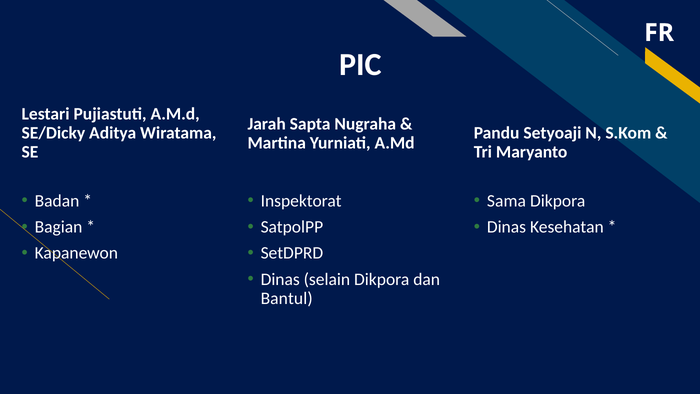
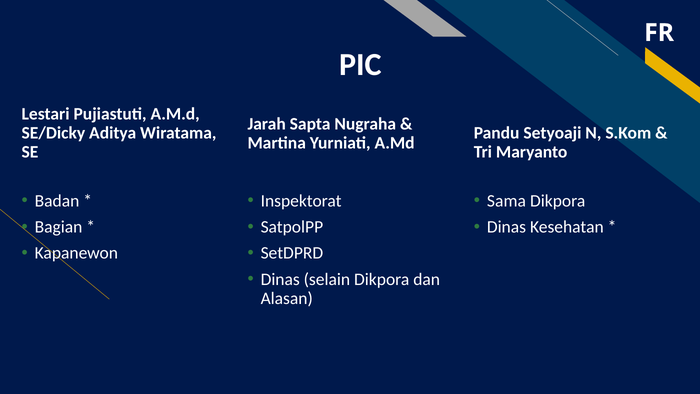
Bantul: Bantul -> Alasan
